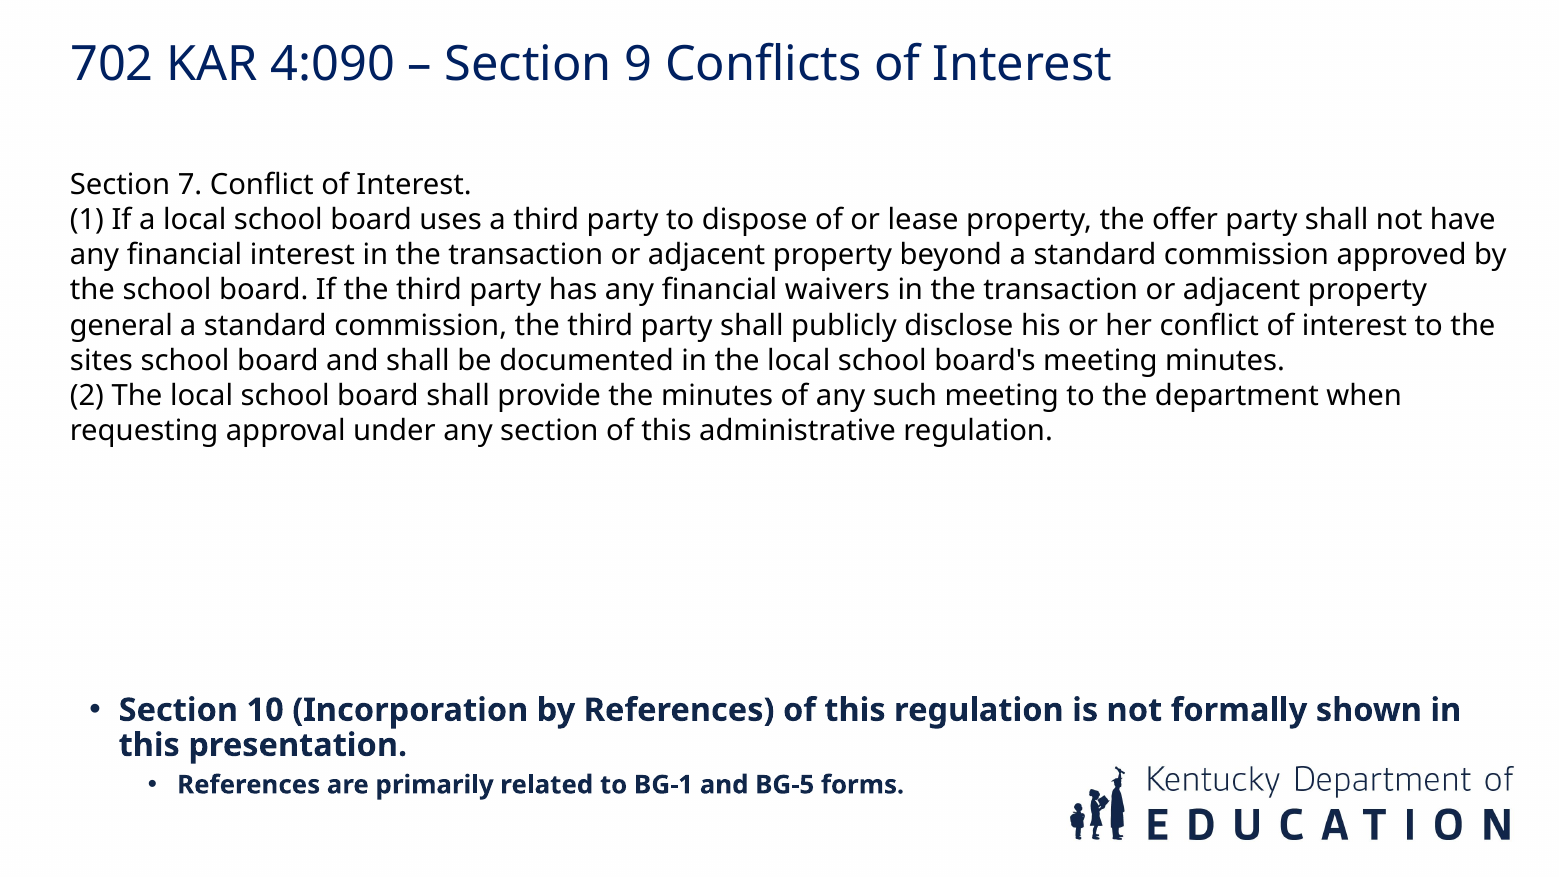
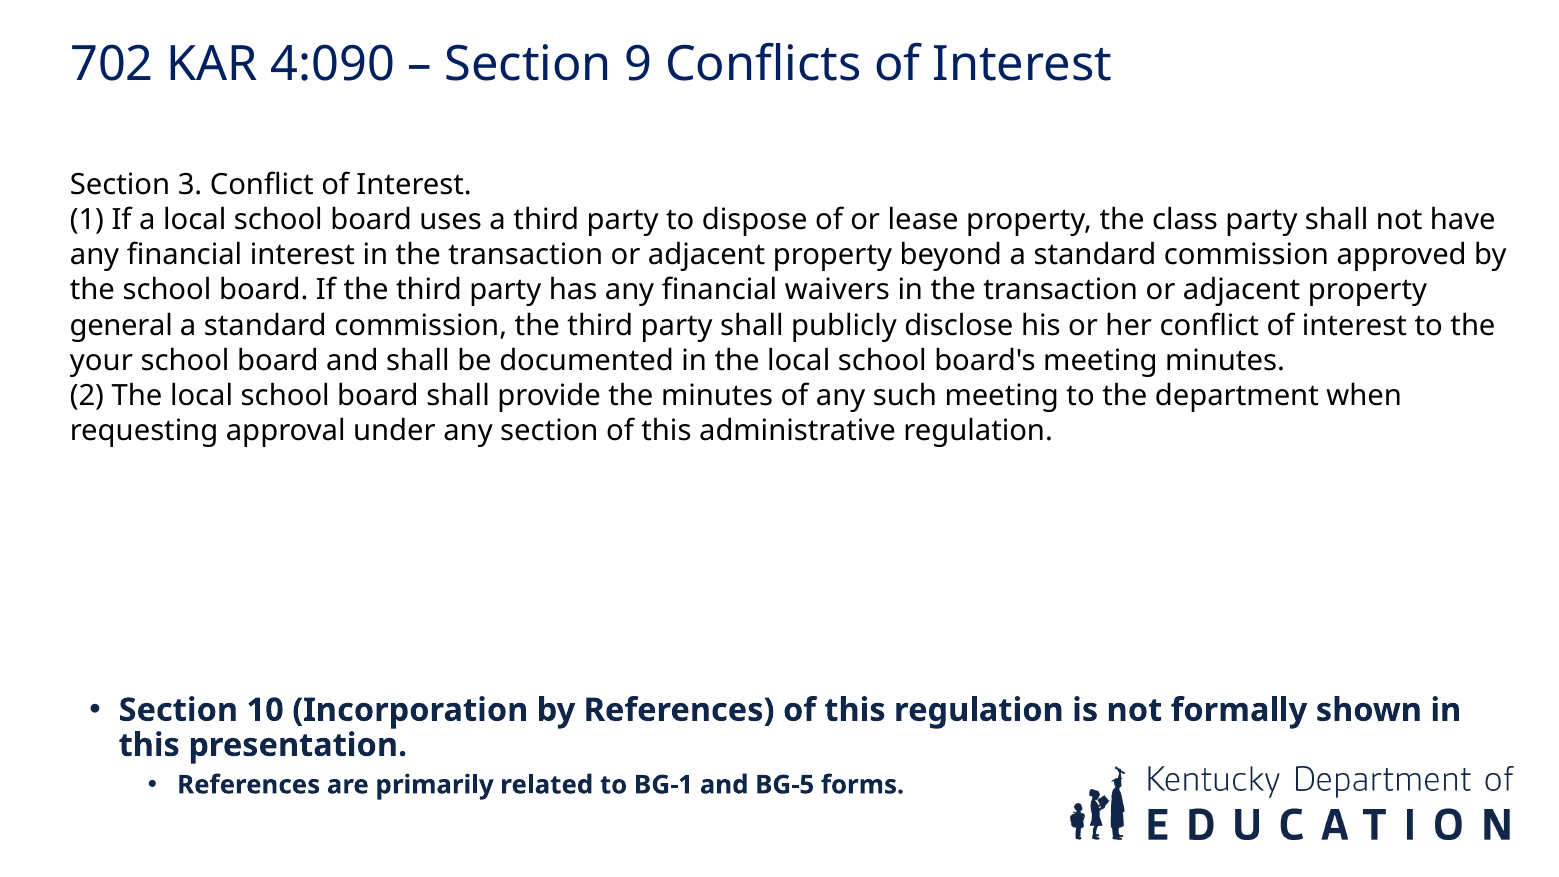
7: 7 -> 3
offer: offer -> class
sites: sites -> your
